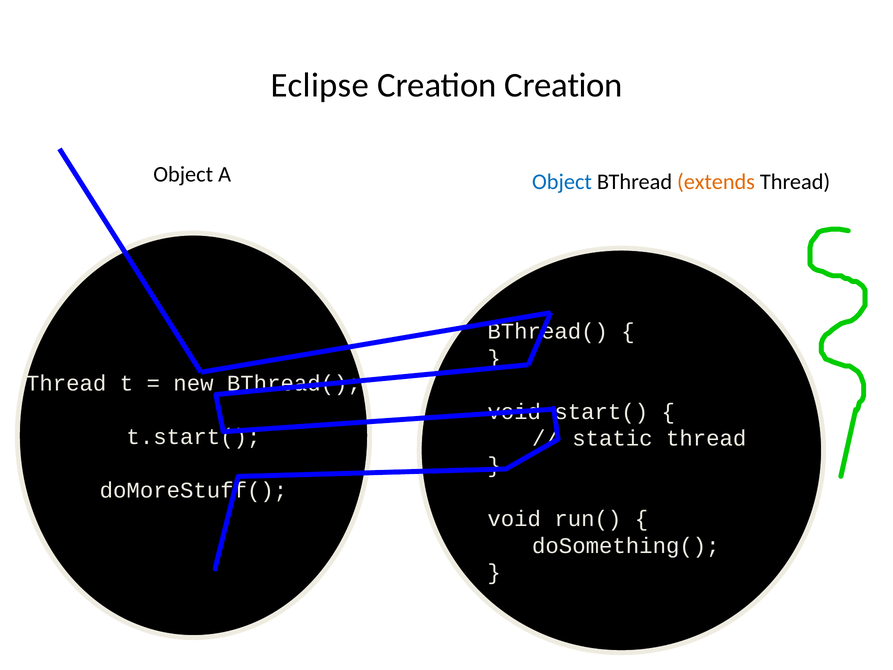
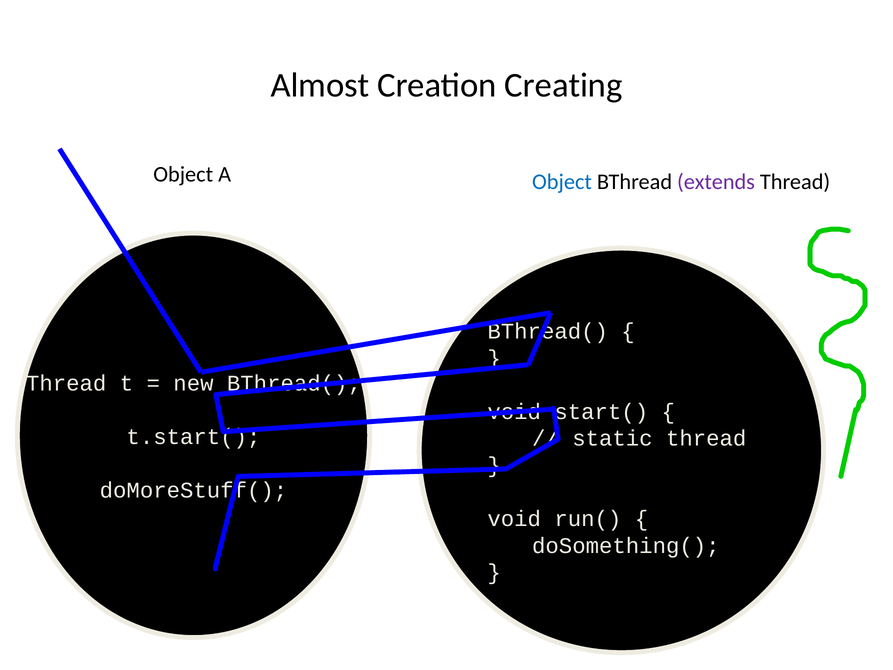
Eclipse: Eclipse -> Almost
Creation Creation: Creation -> Creating
extends colour: orange -> purple
